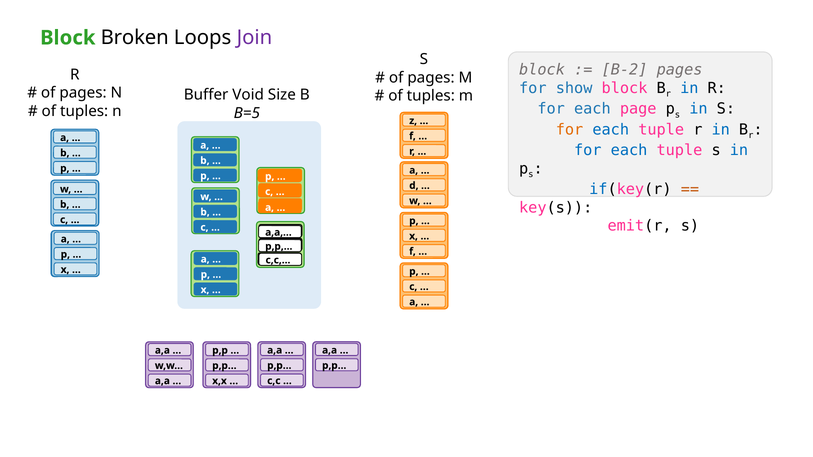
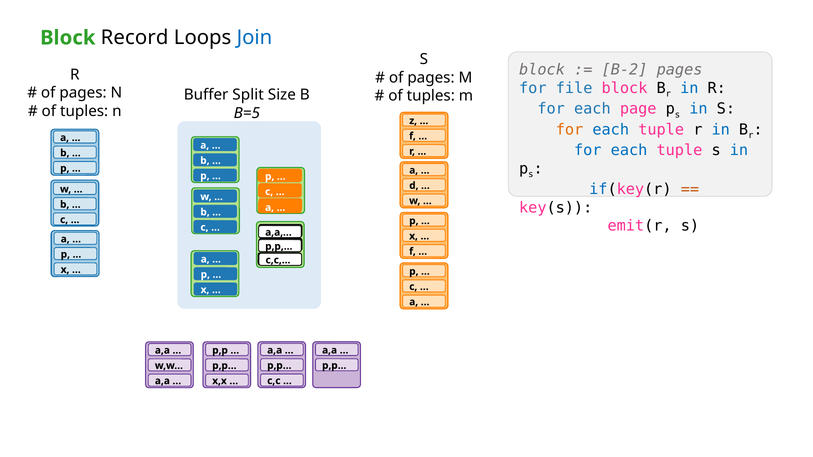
Broken: Broken -> Record
Join colour: purple -> blue
show: show -> file
Void: Void -> Split
